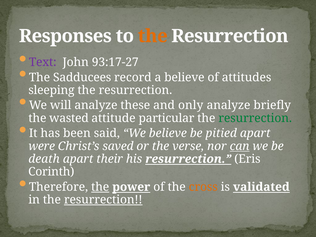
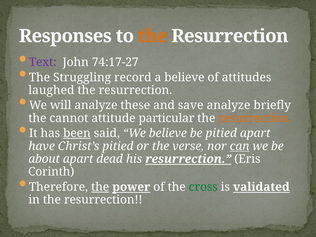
93:17-27: 93:17-27 -> 74:17-27
Sadducees: Sadducees -> Struggling
sleeping: sleeping -> laughed
only: only -> save
wasted: wasted -> cannot
resurrection at (255, 118) colour: green -> orange
been underline: none -> present
were: were -> have
Christ’s saved: saved -> pitied
death: death -> about
their: their -> dead
cross colour: orange -> green
resurrection at (103, 200) underline: present -> none
